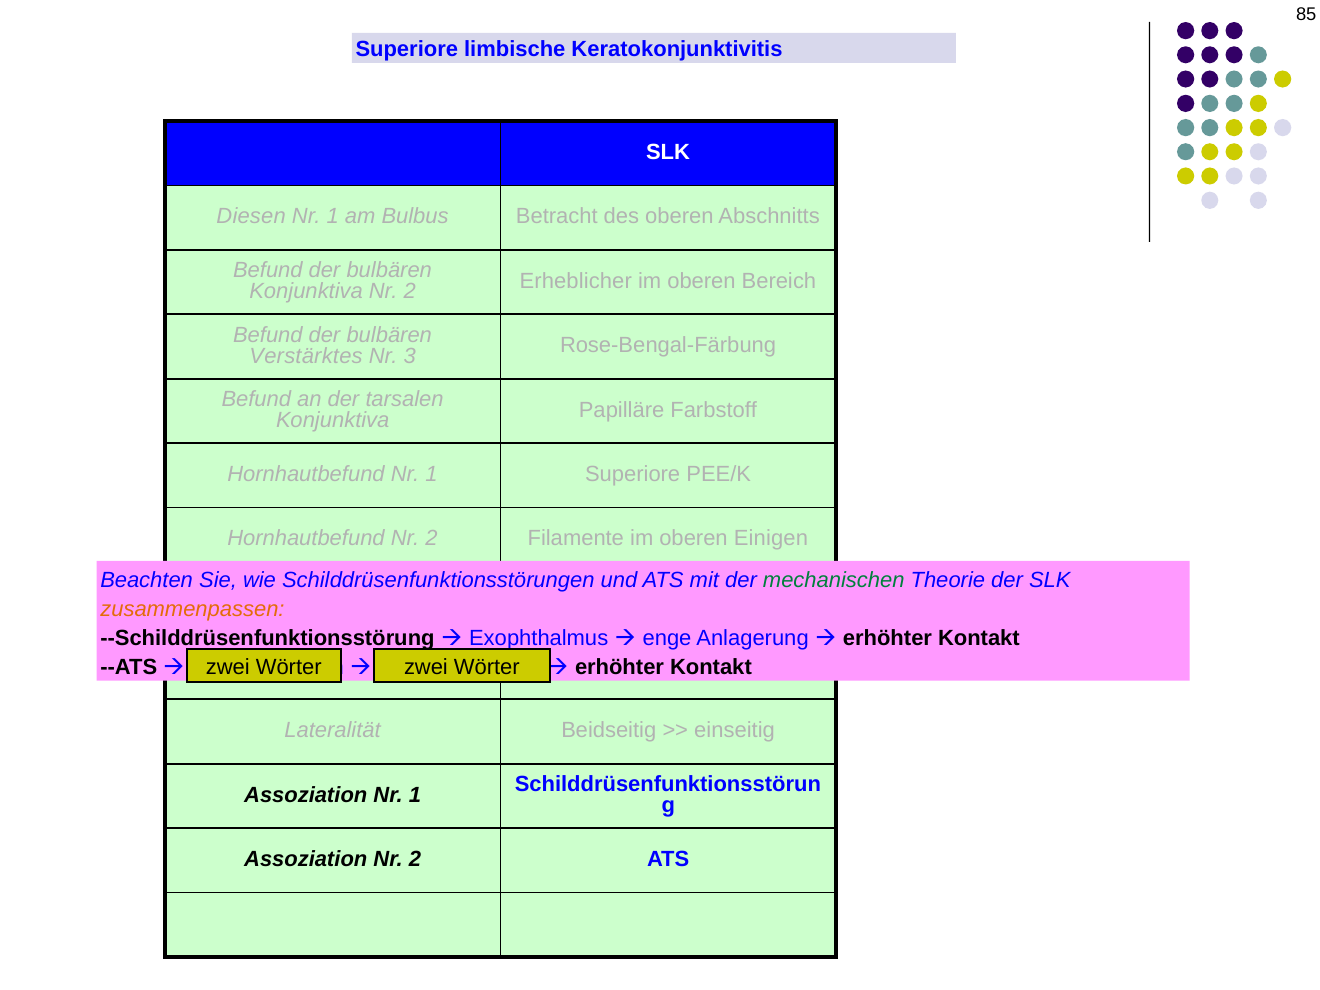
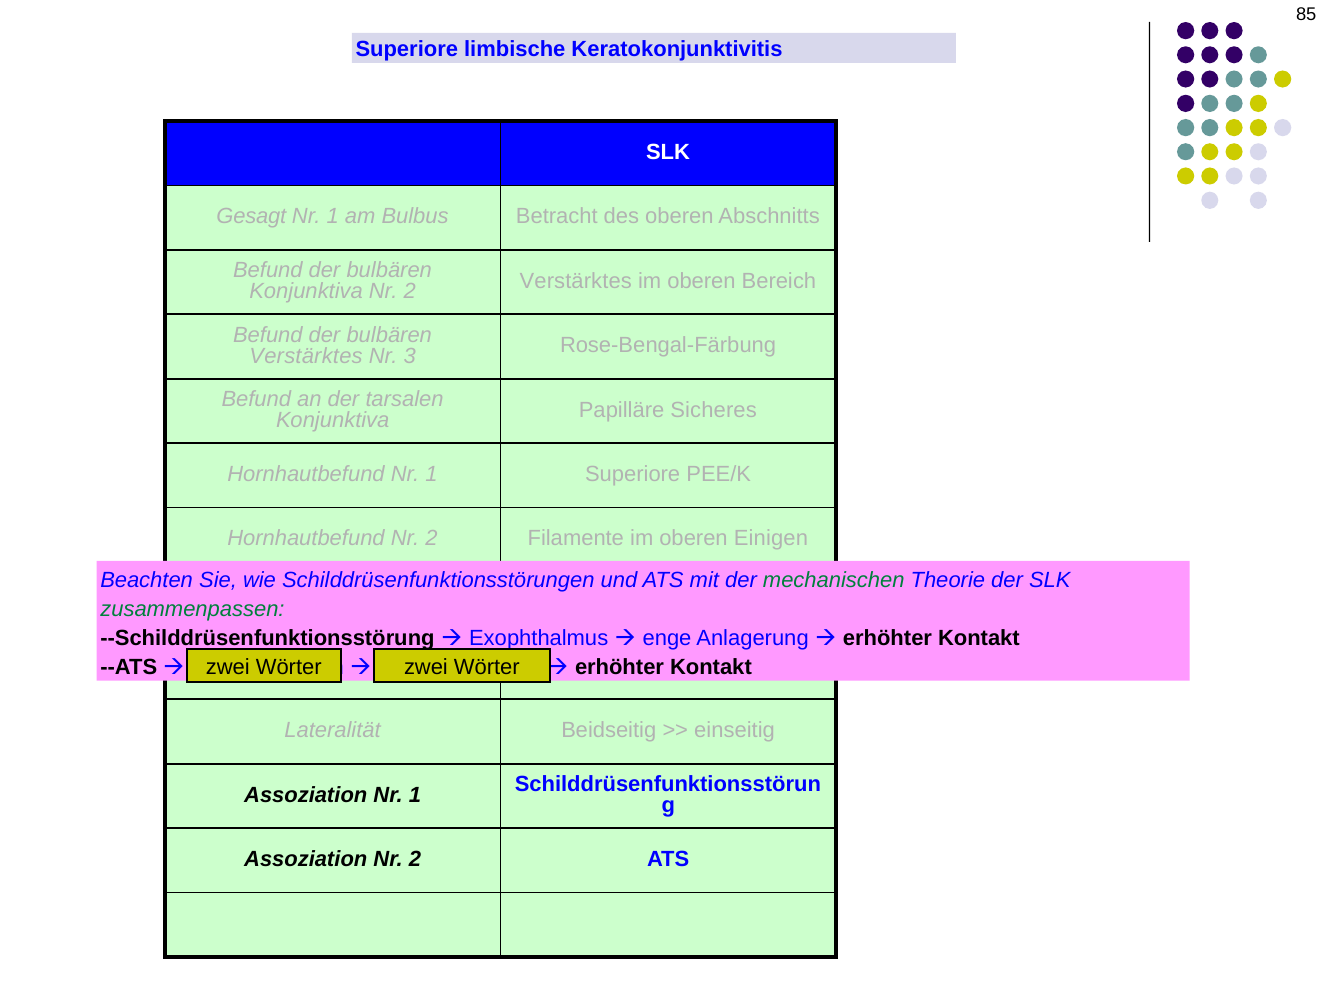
Diesen: Diesen -> Gesagt
2 Erheblicher: Erheblicher -> Verstärktes
Farbstoff: Farbstoff -> Sicheres
zusammenpassen colour: orange -> green
